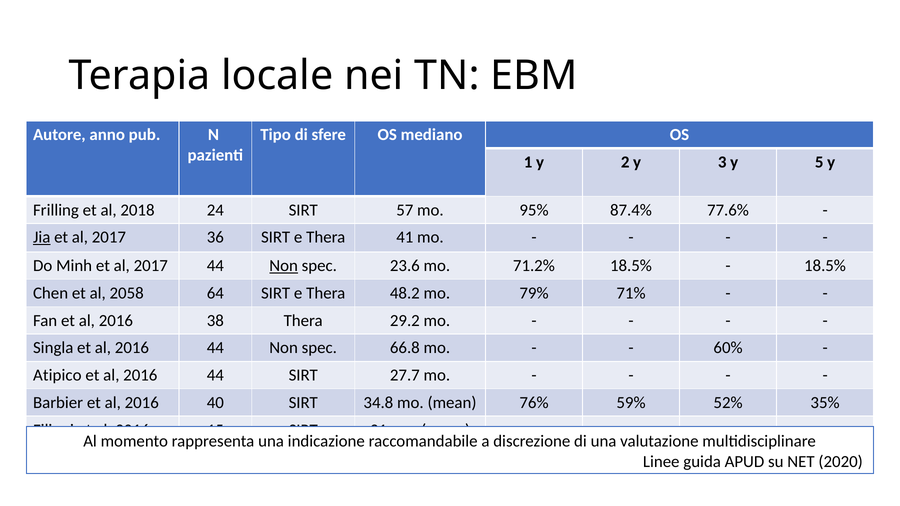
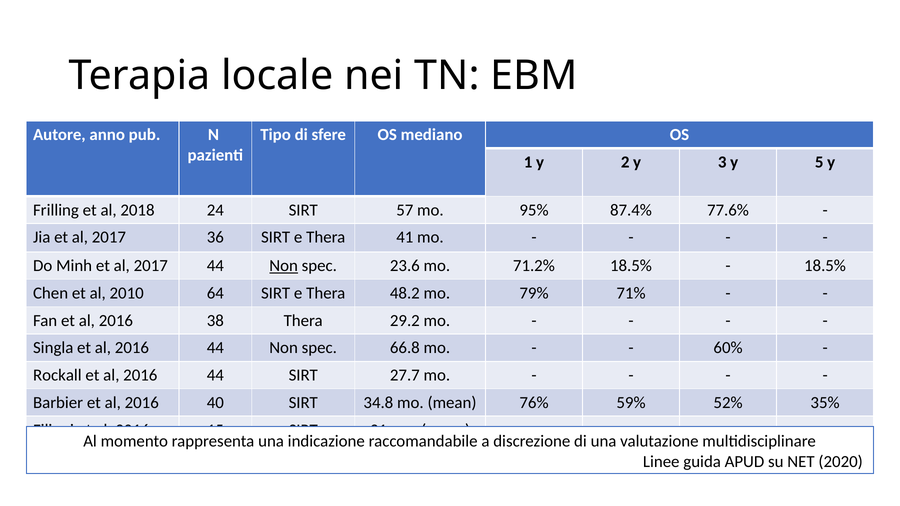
Jia underline: present -> none
2058: 2058 -> 2010
Atipico: Atipico -> Rockall
